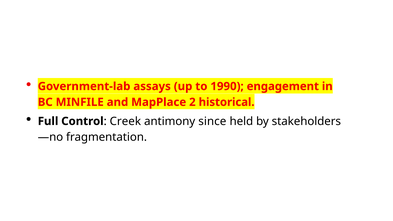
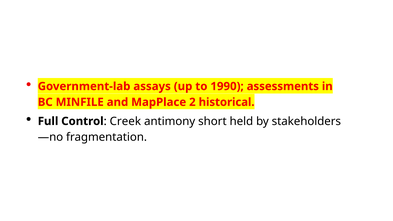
engagement: engagement -> assessments
since: since -> short
